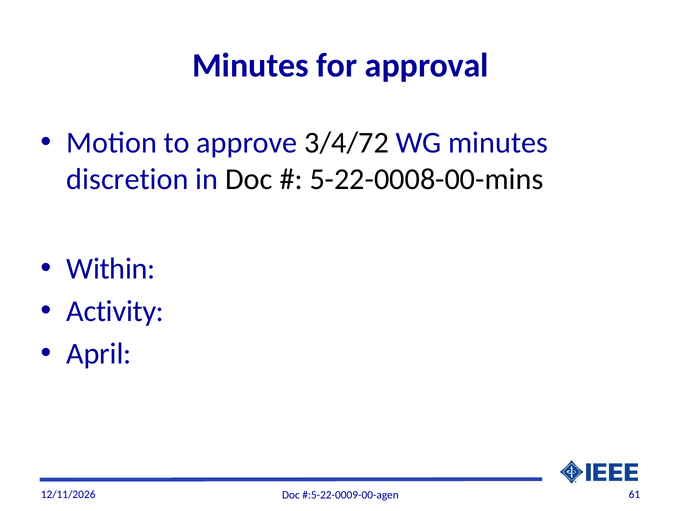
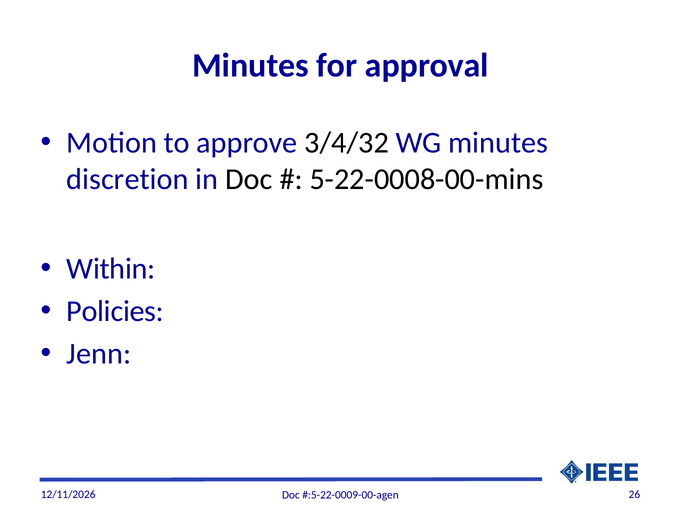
3/4/72: 3/4/72 -> 3/4/32
Activity: Activity -> Policies
April: April -> Jenn
61: 61 -> 26
